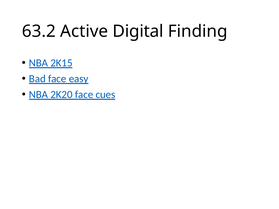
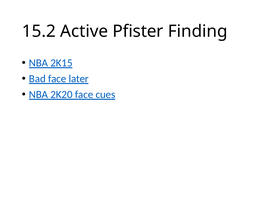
63.2: 63.2 -> 15.2
Digital: Digital -> Pfister
easy: easy -> later
